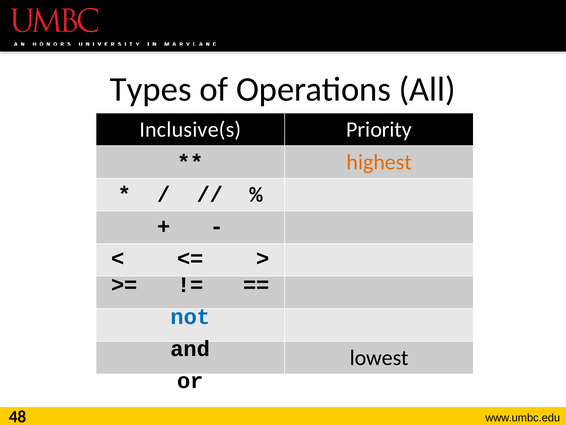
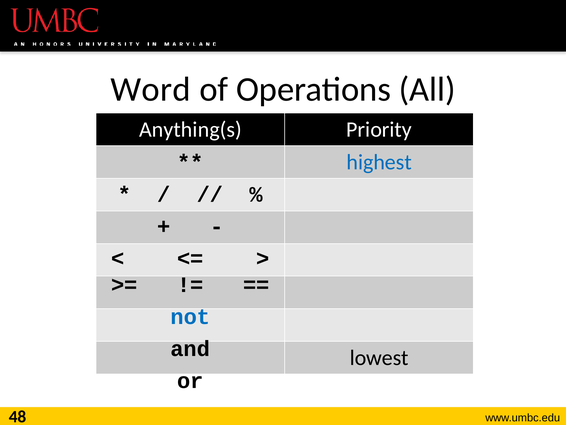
Types: Types -> Word
Inclusive(s: Inclusive(s -> Anything(s
highest colour: orange -> blue
